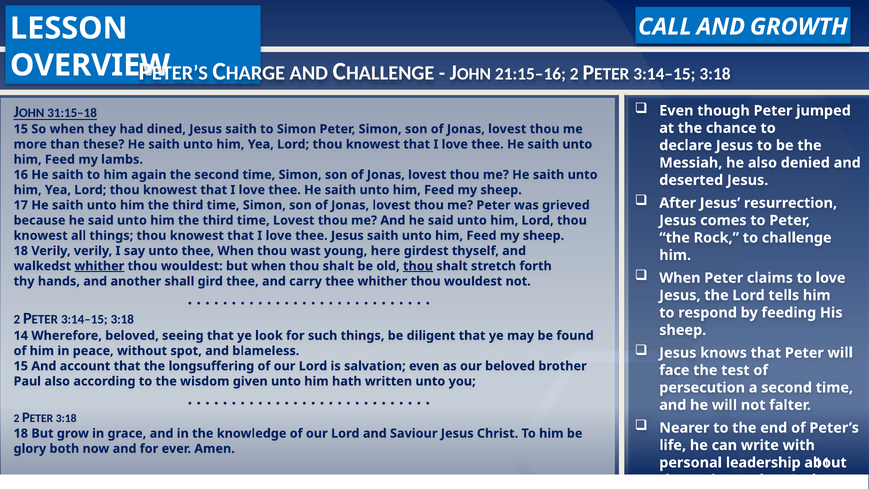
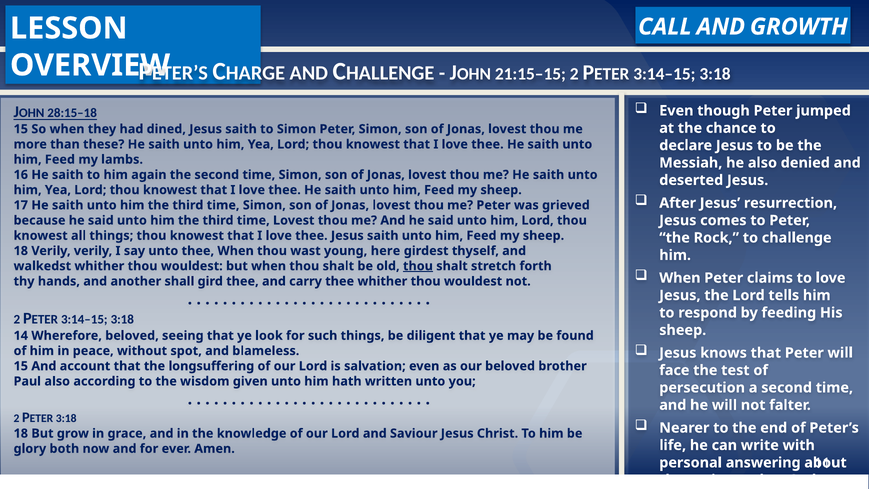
21:15–16: 21:15–16 -> 21:15–15
31:15–18: 31:15–18 -> 28:15–18
whither at (99, 266) underline: present -> none
leadership: leadership -> answering
